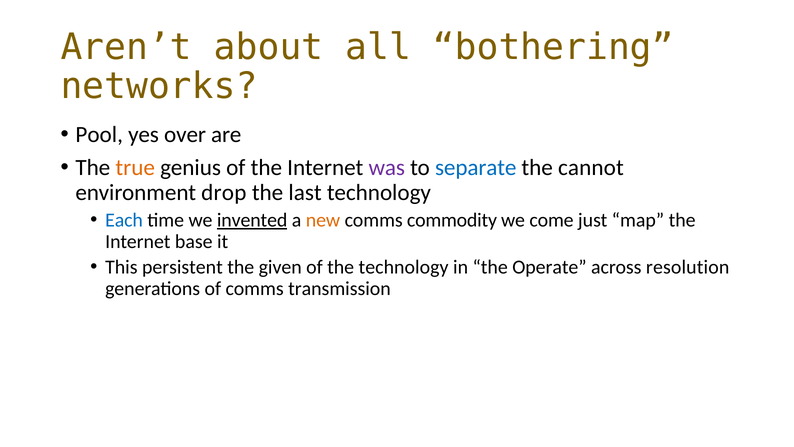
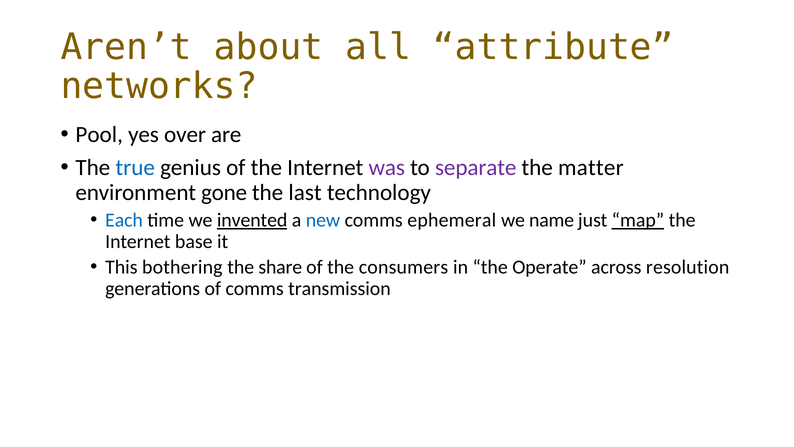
bothering: bothering -> attribute
true colour: orange -> blue
separate colour: blue -> purple
cannot: cannot -> matter
drop: drop -> gone
new colour: orange -> blue
commodity: commodity -> ephemeral
come: come -> name
map underline: none -> present
persistent: persistent -> bothering
given: given -> share
the technology: technology -> consumers
